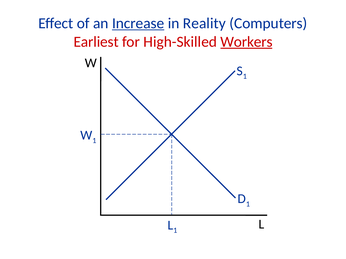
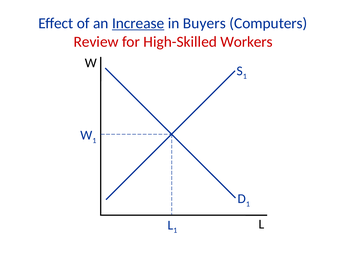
Reality: Reality -> Buyers
Earliest: Earliest -> Review
Workers underline: present -> none
